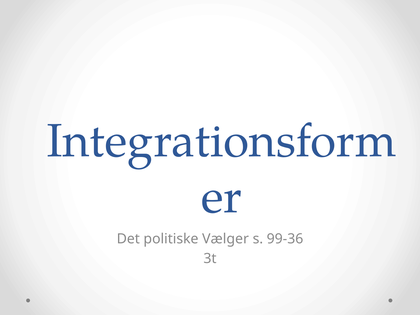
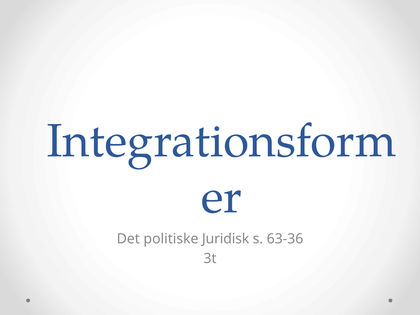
Vælger: Vælger -> Juridisk
99-36: 99-36 -> 63-36
